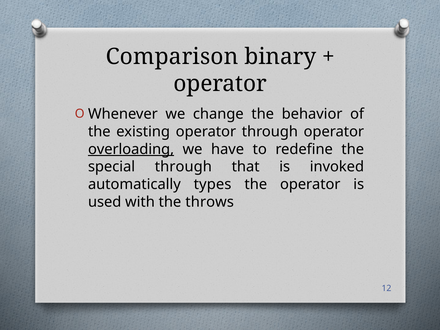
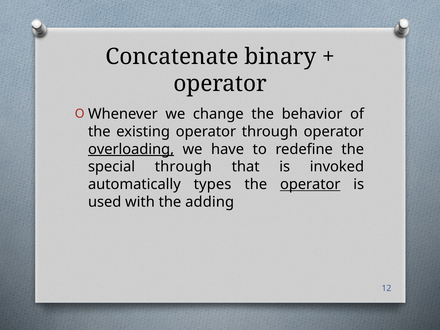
Comparison: Comparison -> Concatenate
operator at (310, 184) underline: none -> present
throws: throws -> adding
